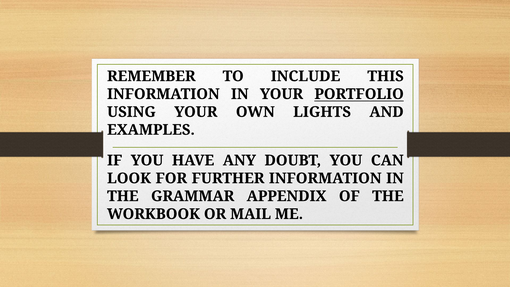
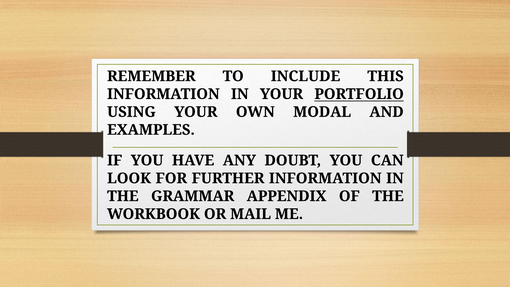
LIGHTS: LIGHTS -> MODAL
